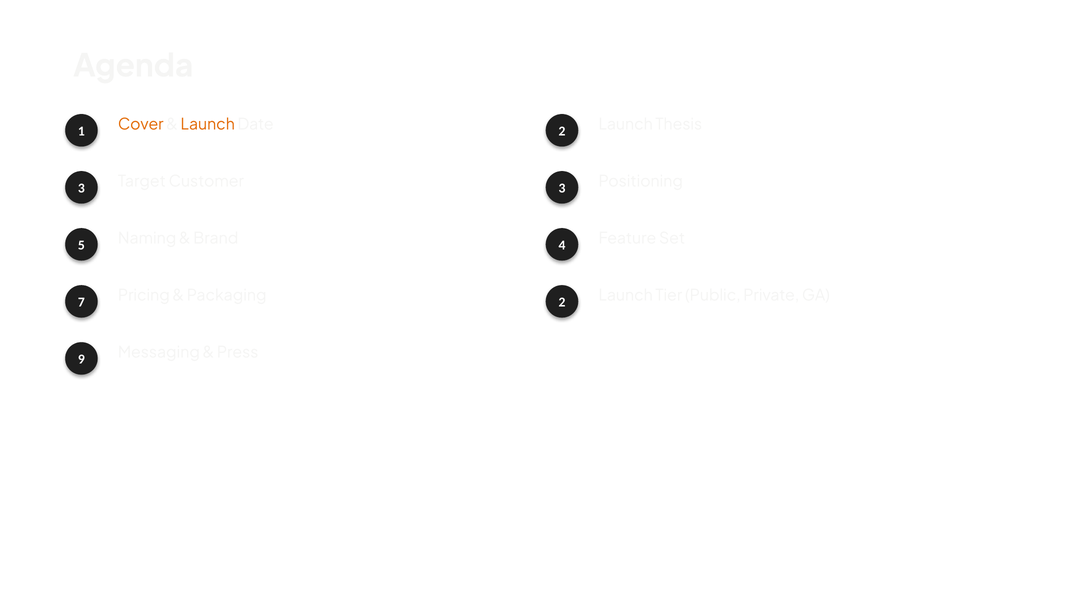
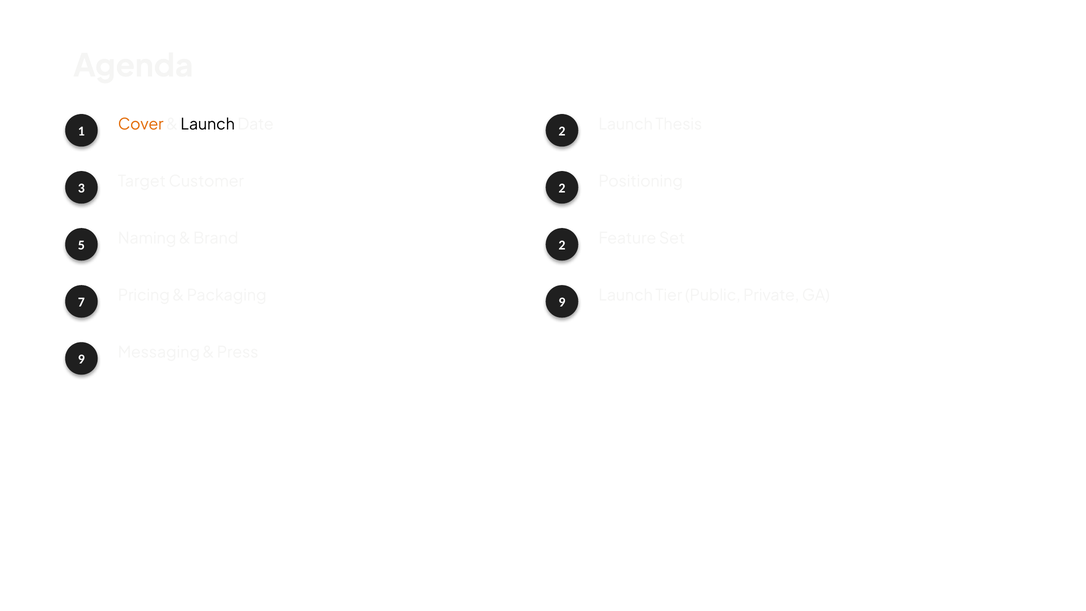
Launch at (208, 125) colour: orange -> black
Customer 3: 3 -> 2
Brand 4: 4 -> 2
Packaging 2: 2 -> 9
